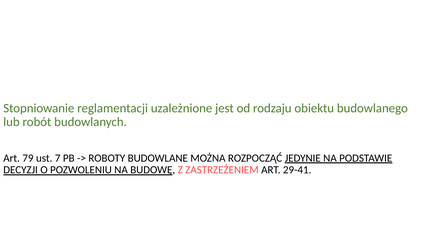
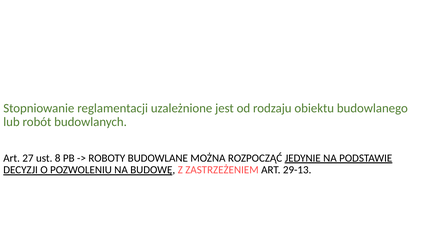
79: 79 -> 27
7: 7 -> 8
29-41: 29-41 -> 29-13
